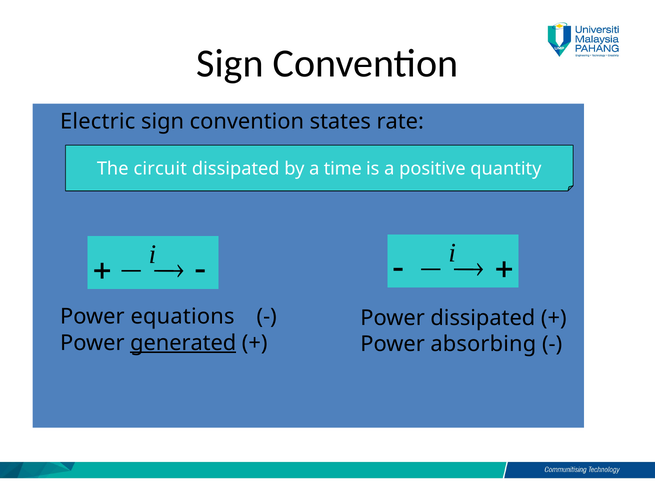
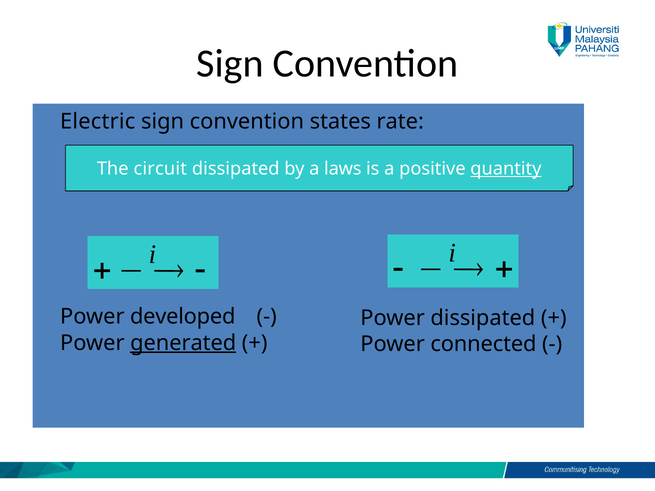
time: time -> laws
quantity underline: none -> present
equations: equations -> developed
absorbing: absorbing -> connected
